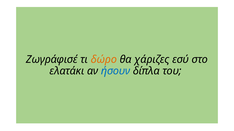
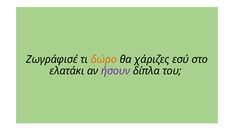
ήσουν colour: blue -> purple
